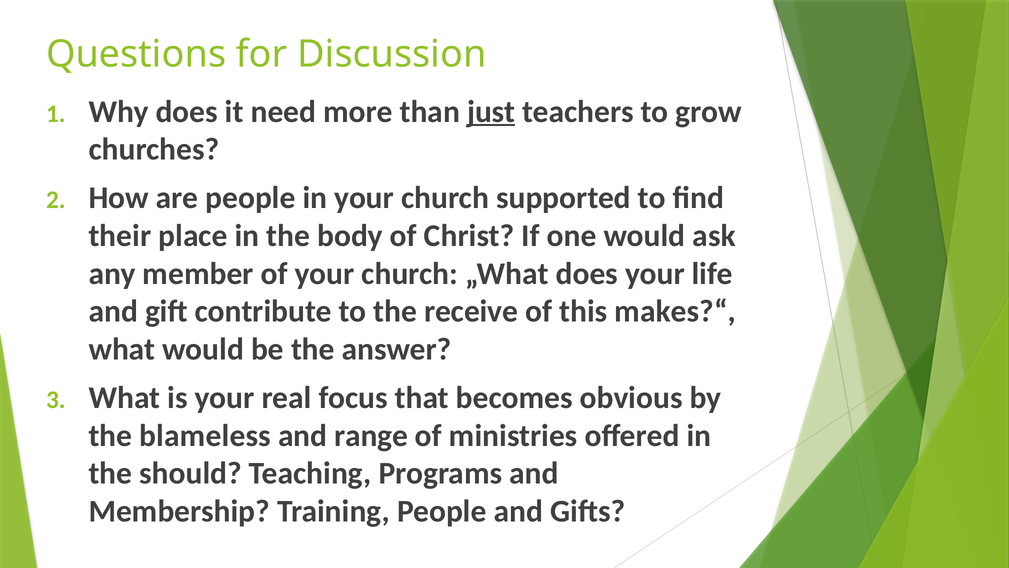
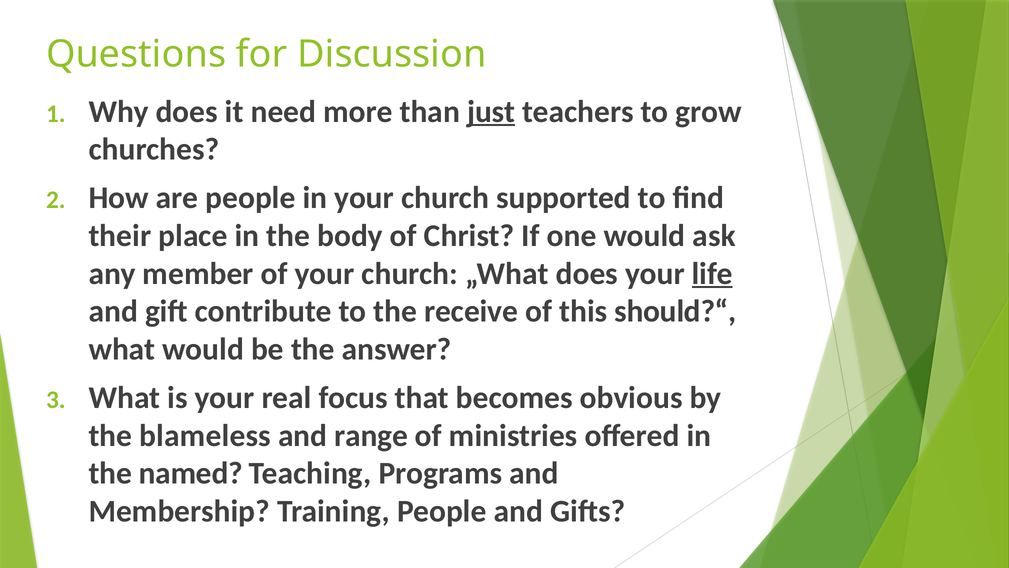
life underline: none -> present
makes?“: makes?“ -> should?“
should: should -> named
